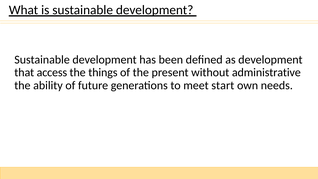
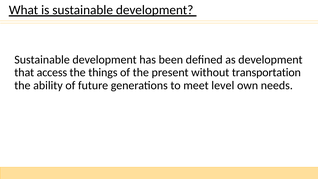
administrative: administrative -> transportation
start: start -> level
